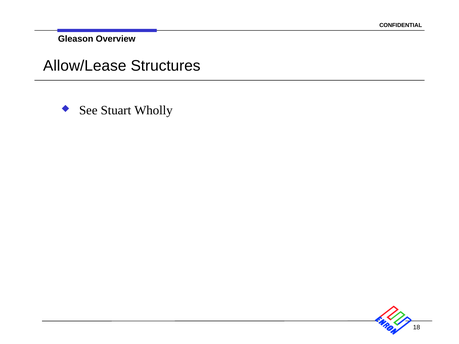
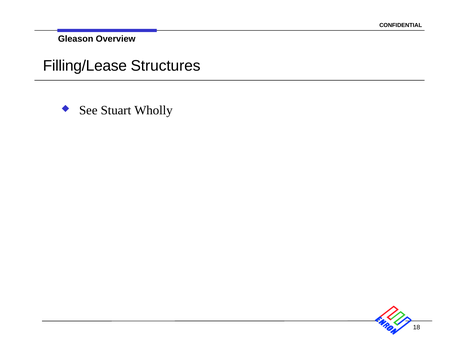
Allow/Lease: Allow/Lease -> Filling/Lease
